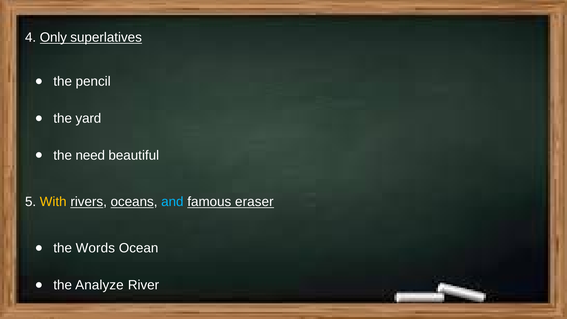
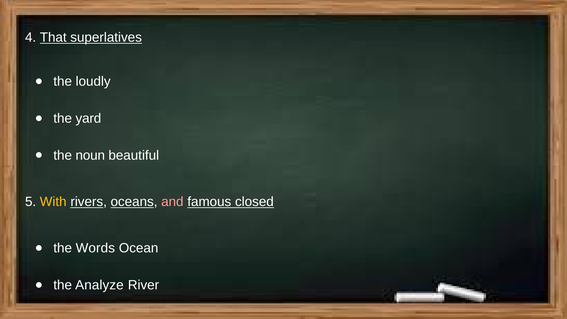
Only: Only -> That
pencil: pencil -> loudly
need: need -> noun
and colour: light blue -> pink
eraser: eraser -> closed
